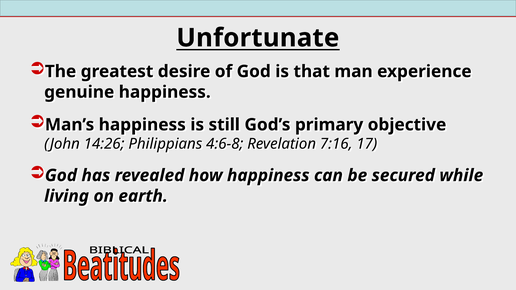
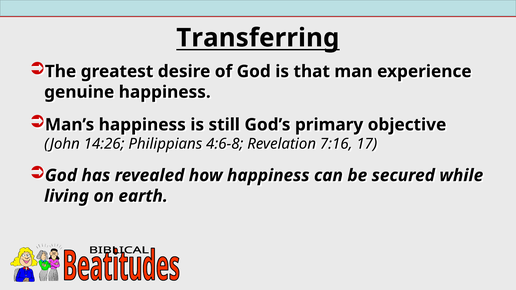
Unfortunate: Unfortunate -> Transferring
